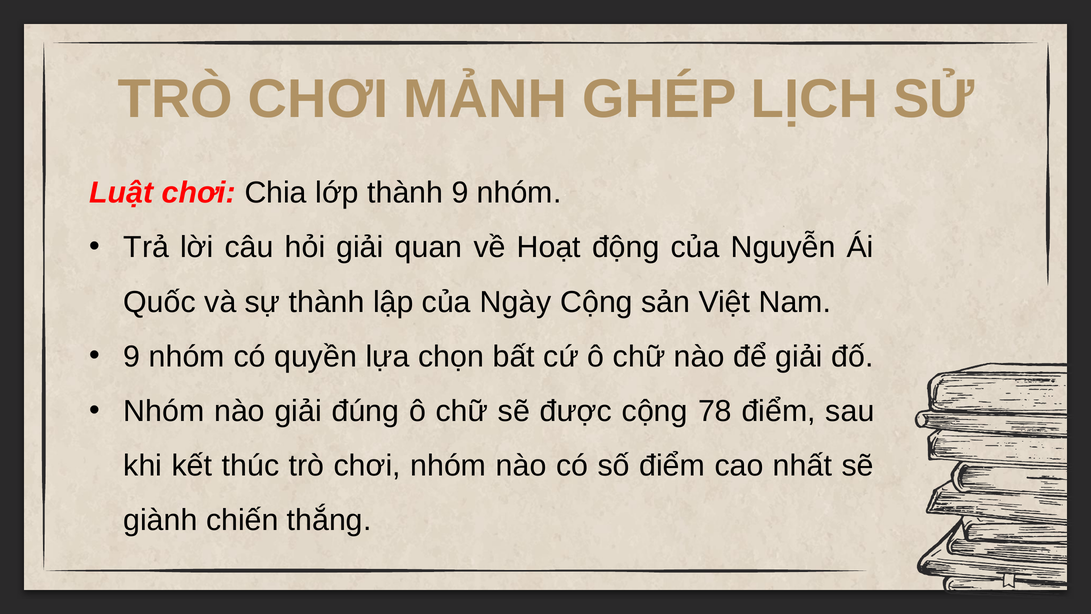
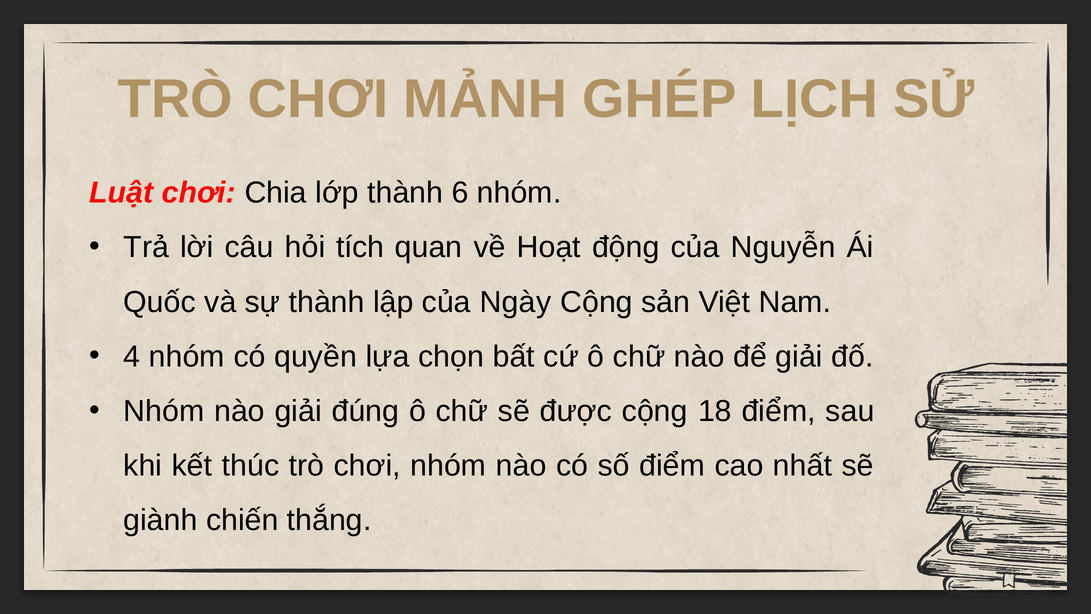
thành 9: 9 -> 6
hỏi giải: giải -> tích
9 at (132, 356): 9 -> 4
78: 78 -> 18
